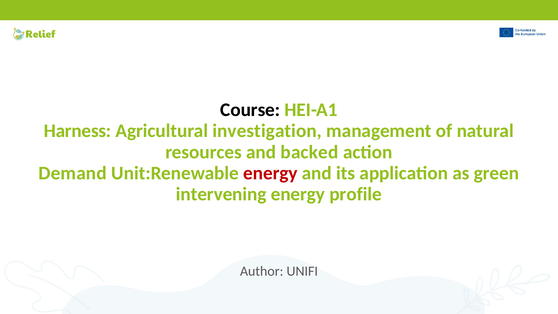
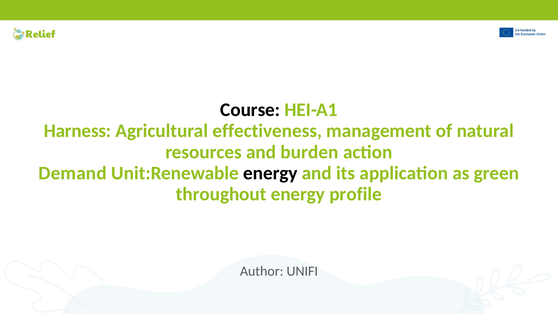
investigation: investigation -> effectiveness
backed: backed -> burden
energy at (270, 173) colour: red -> black
intervening: intervening -> throughout
